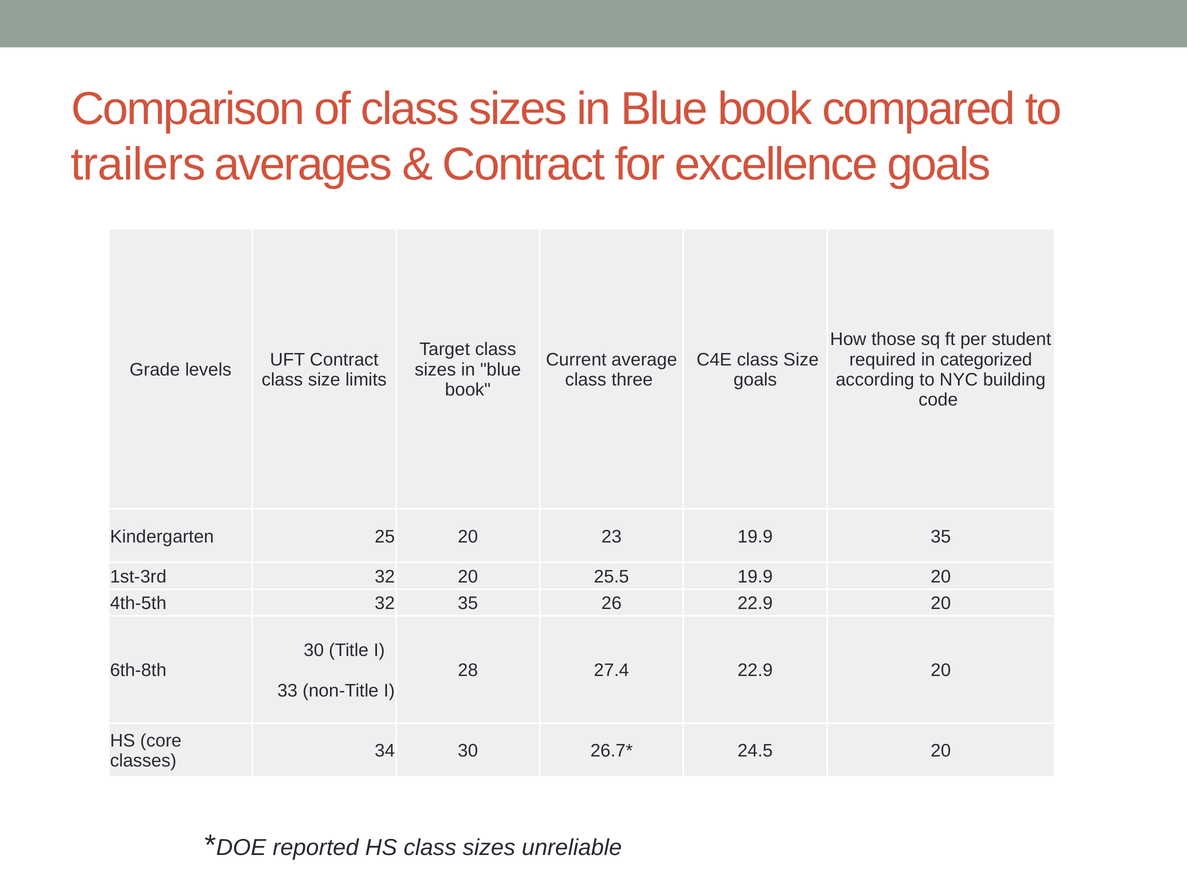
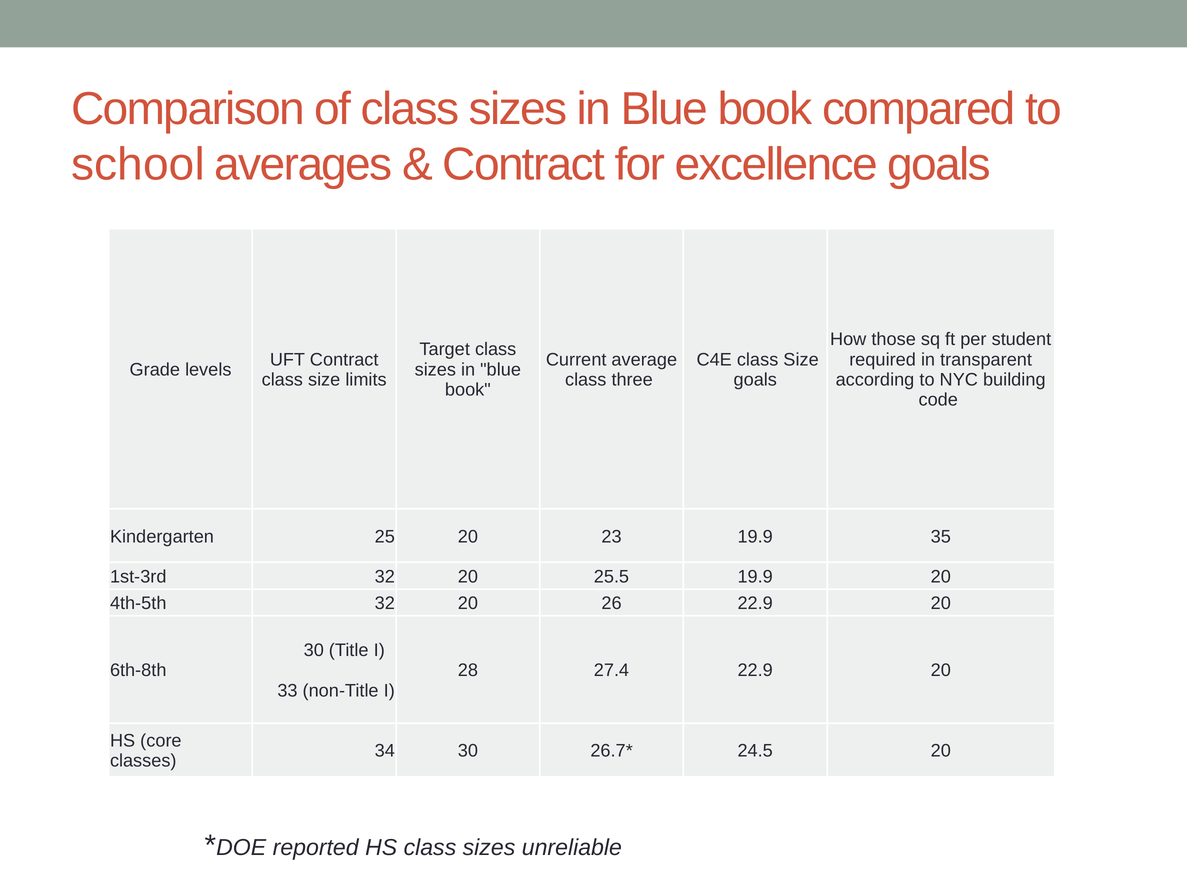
trailers: trailers -> school
categorized: categorized -> transparent
4th-5th 32 35: 35 -> 20
